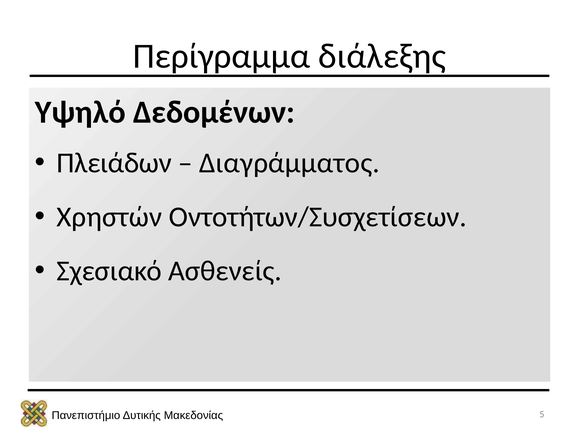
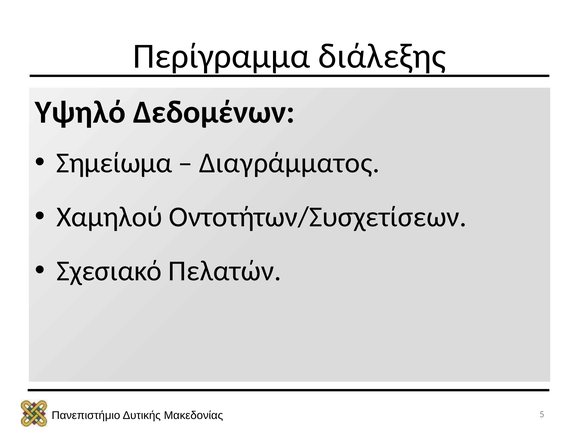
Πλειάδων: Πλειάδων -> Σημείωμα
Χρηστών: Χρηστών -> Χαμηλού
Ασθενείς: Ασθενείς -> Πελατών
